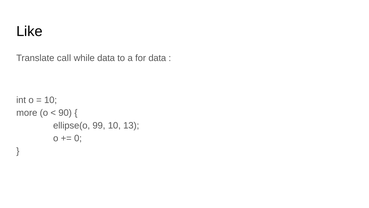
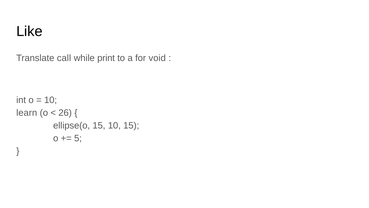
while data: data -> print
for data: data -> void
more: more -> learn
90: 90 -> 26
ellipse(o 99: 99 -> 15
10 13: 13 -> 15
0: 0 -> 5
